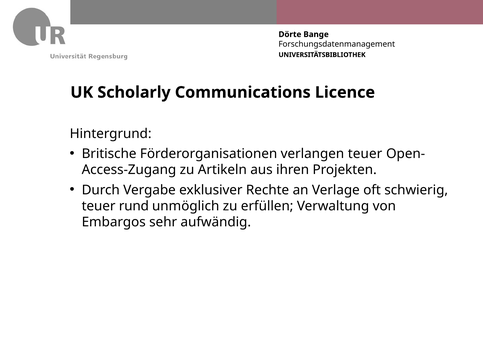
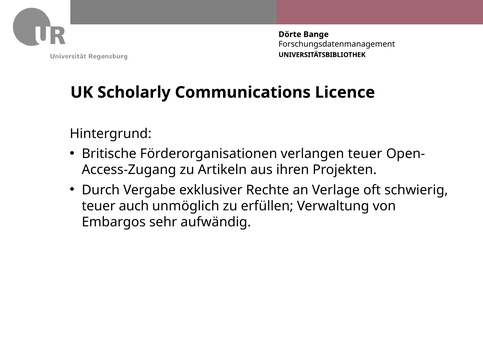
rund: rund -> auch
